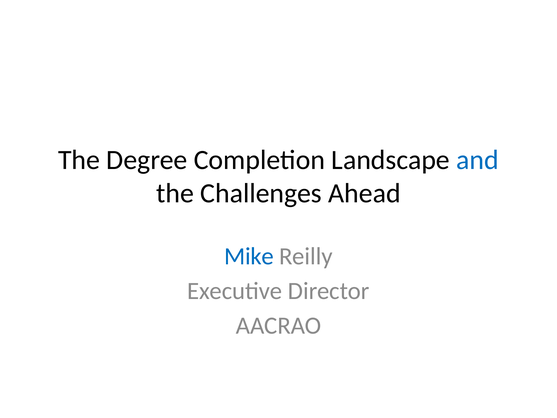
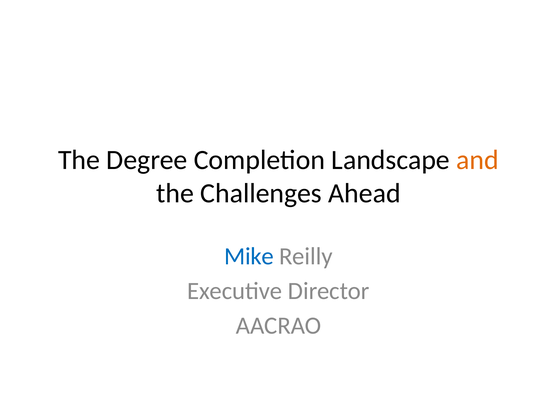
and colour: blue -> orange
